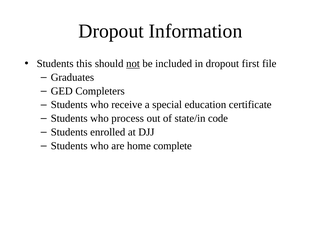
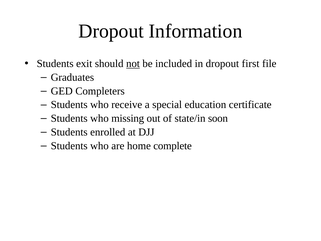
this: this -> exit
process: process -> missing
code: code -> soon
